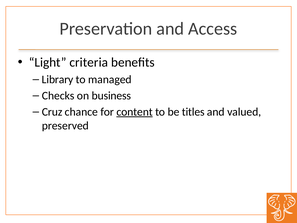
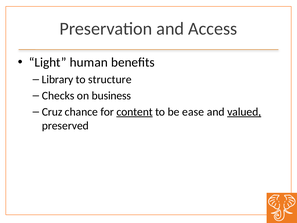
criteria: criteria -> human
managed: managed -> structure
titles: titles -> ease
valued underline: none -> present
